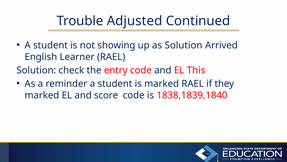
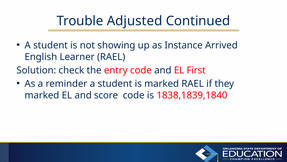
as Solution: Solution -> Instance
This: This -> First
